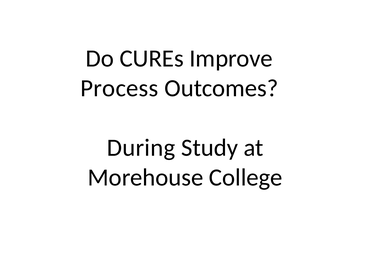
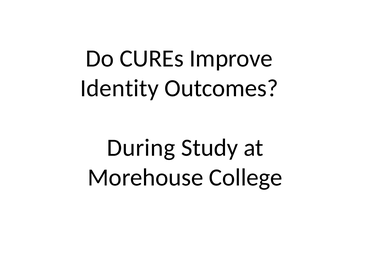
Process: Process -> Identity
